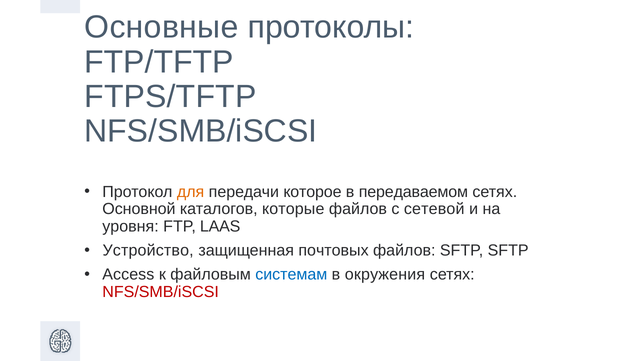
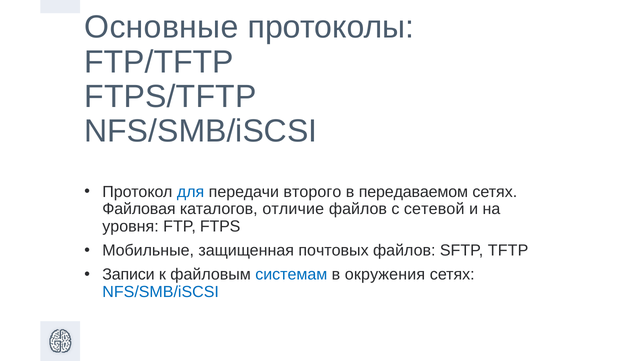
для colour: orange -> blue
которое: которое -> второго
Основной: Основной -> Файловая
которые: которые -> отличие
LAAS: LAAS -> FTPS
Устройство: Устройство -> Мобильные
SFTP SFTP: SFTP -> TFTP
Access: Access -> Записи
NFS/SMB/iSCSI at (161, 291) colour: red -> blue
